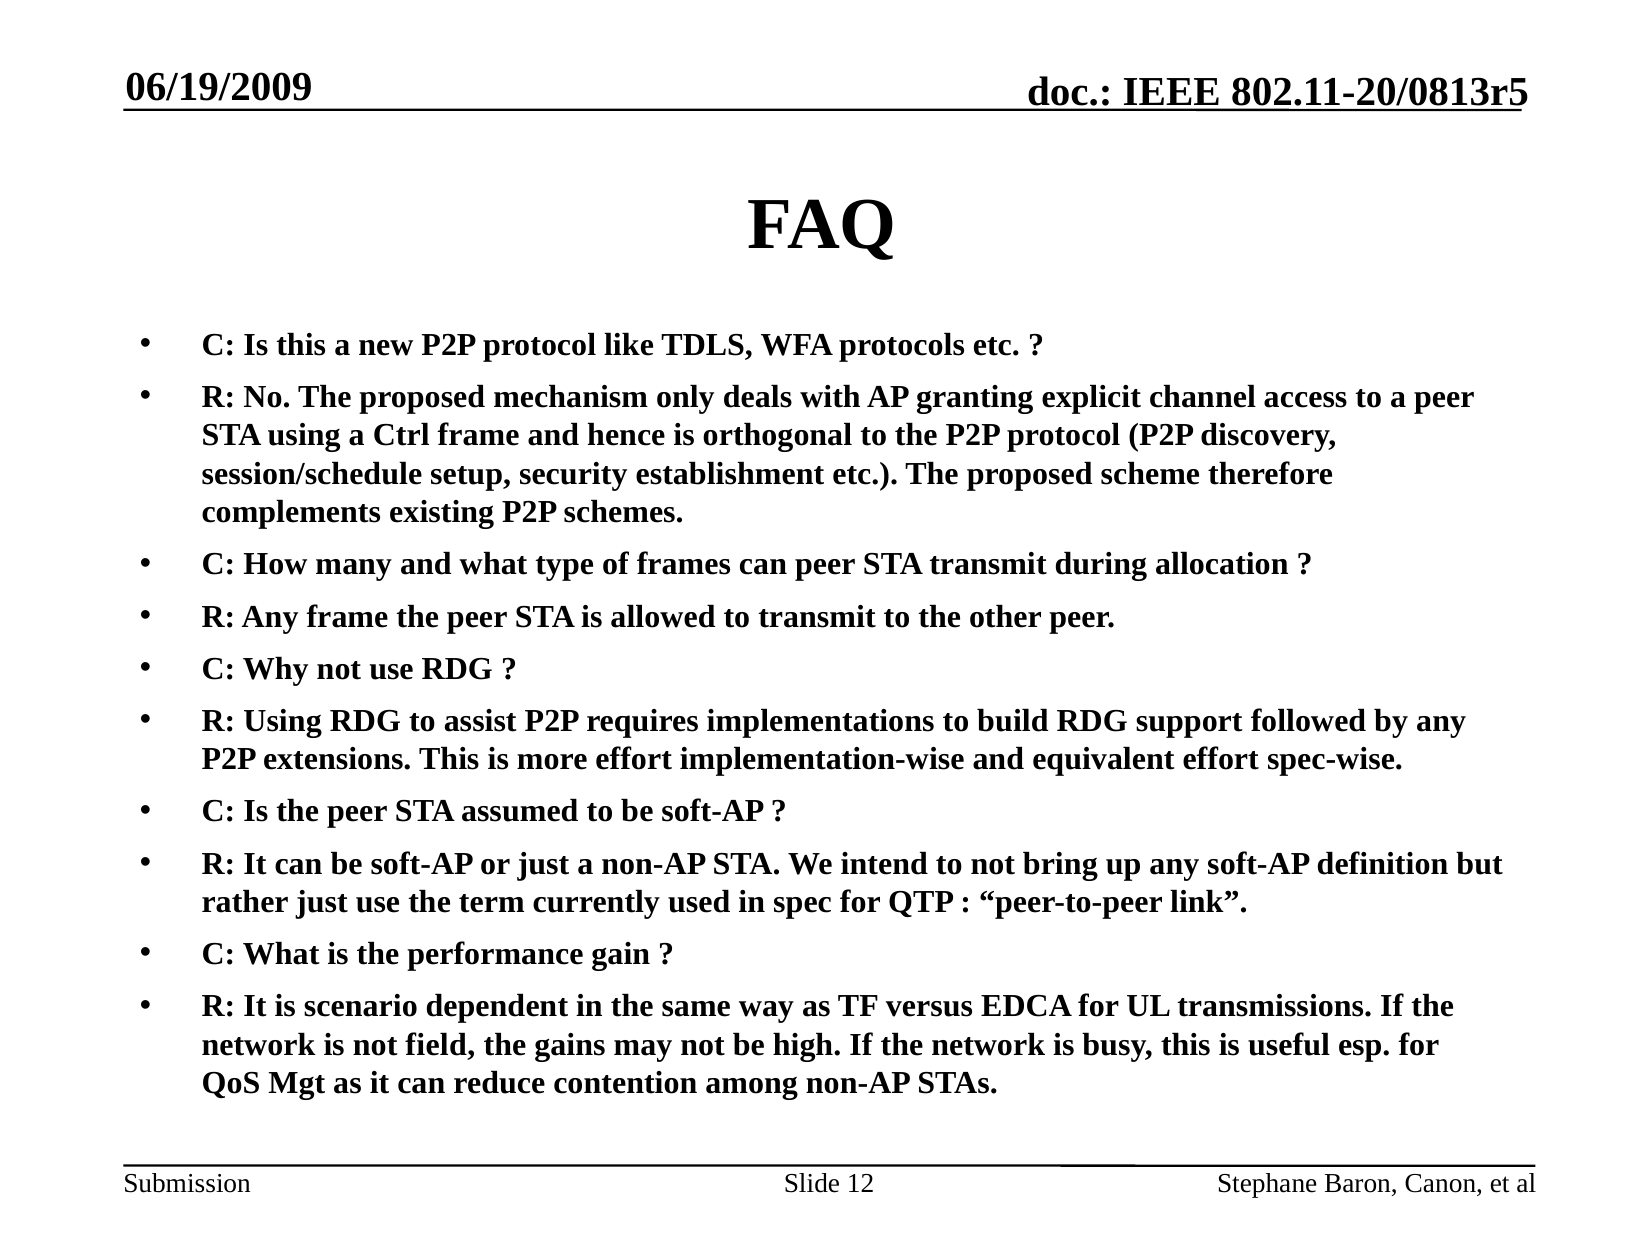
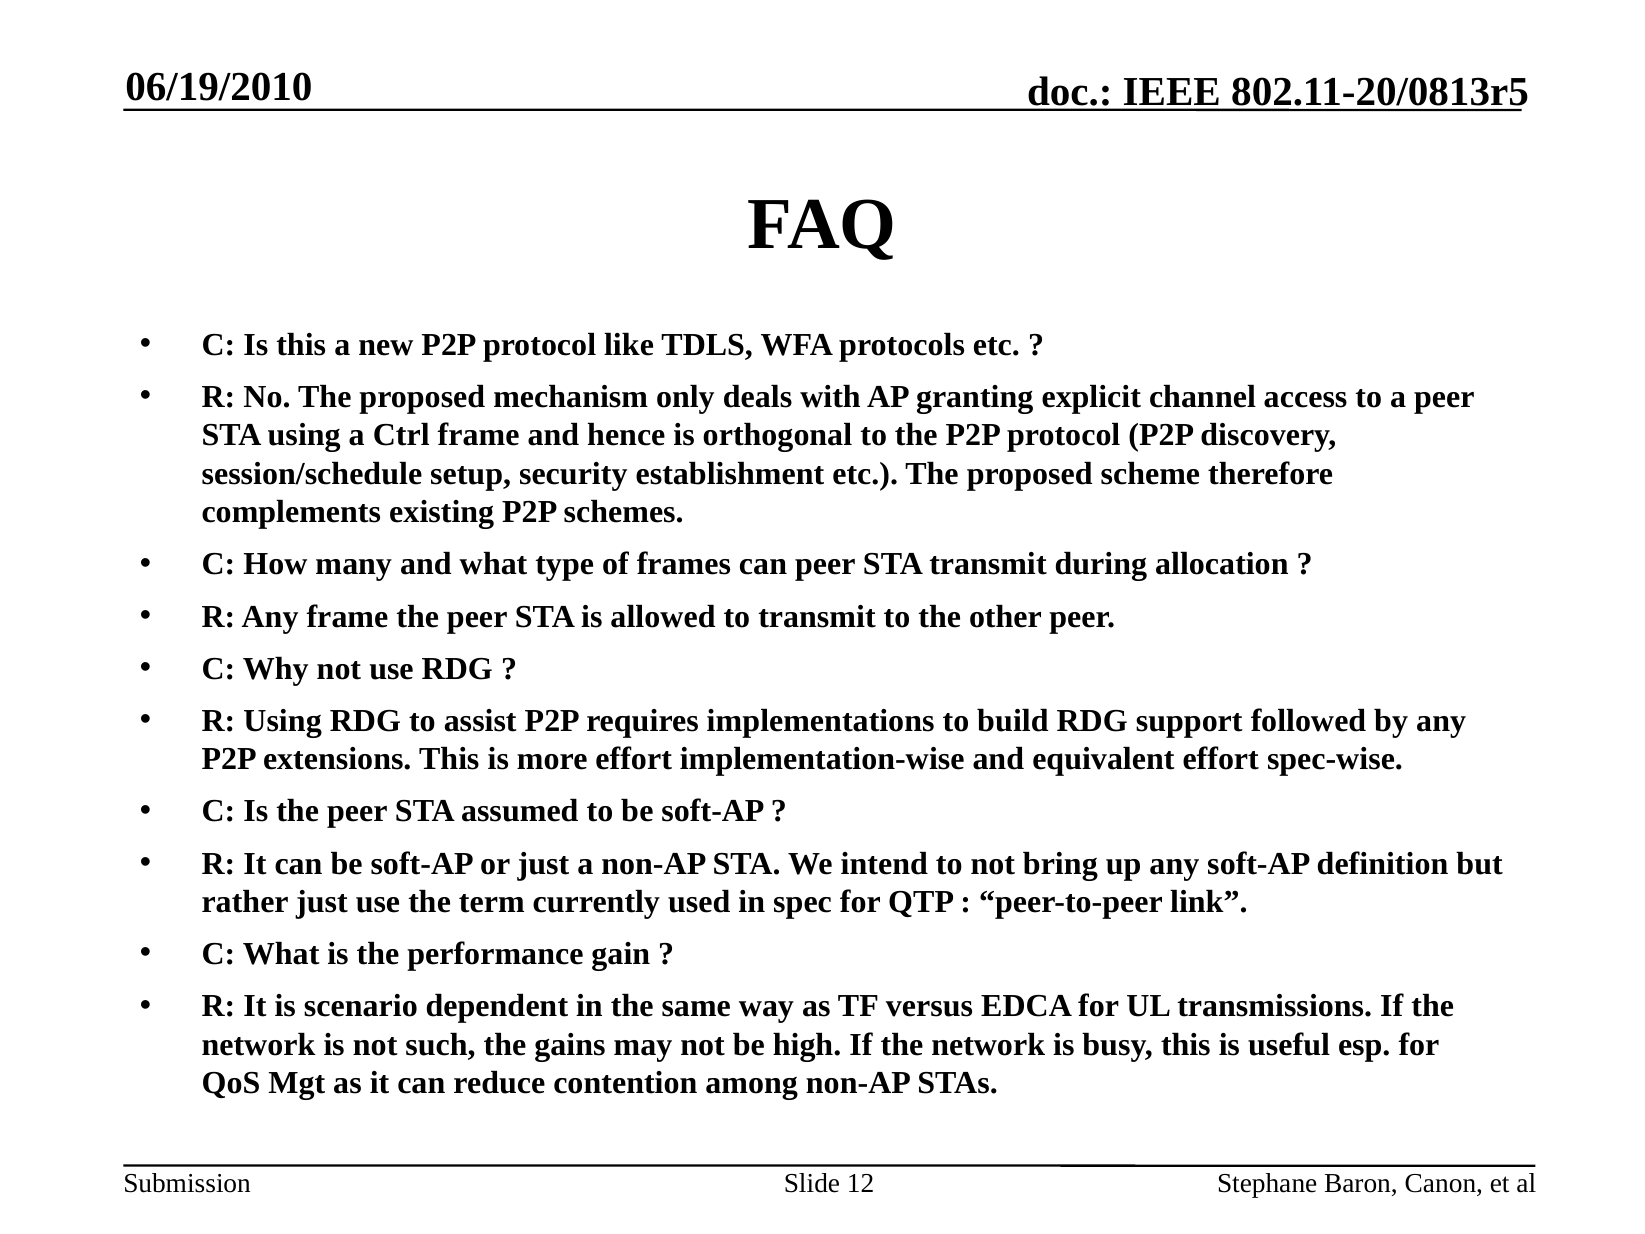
06/19/2009: 06/19/2009 -> 06/19/2010
field: field -> such
